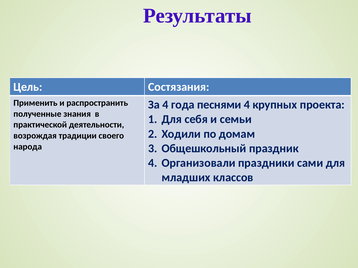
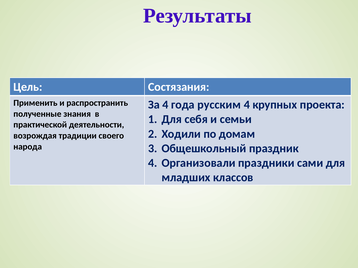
песнями: песнями -> русским
